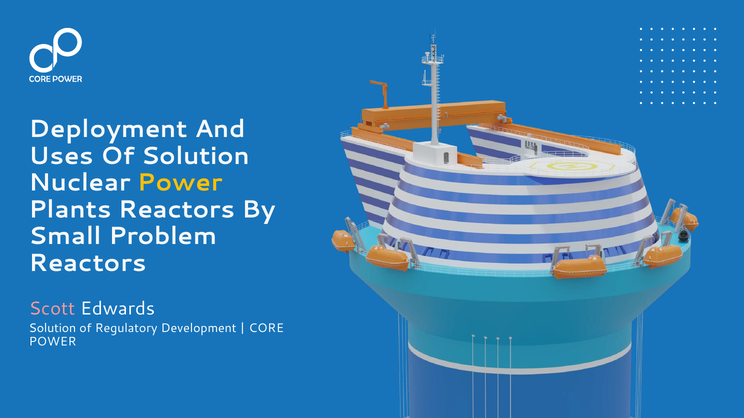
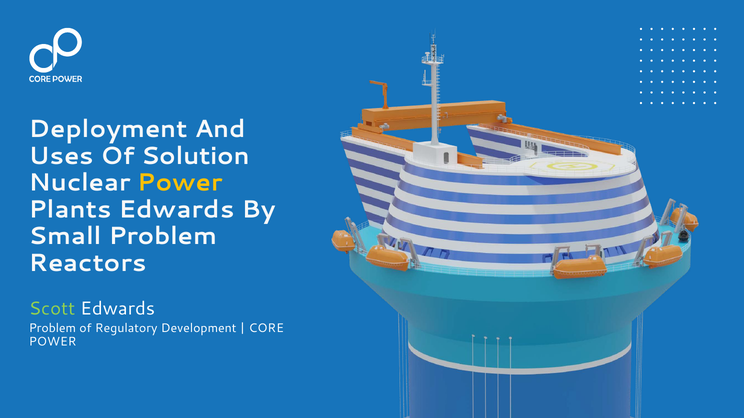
Plants Reactors: Reactors -> Edwards
Scott colour: pink -> light green
Solution at (52, 329): Solution -> Problem
